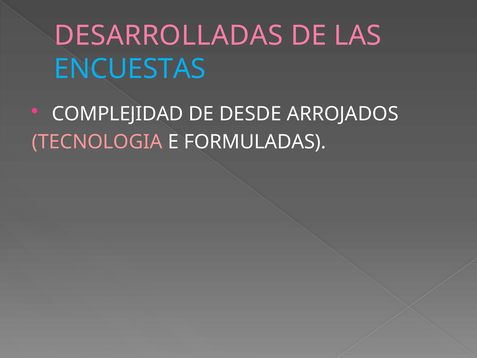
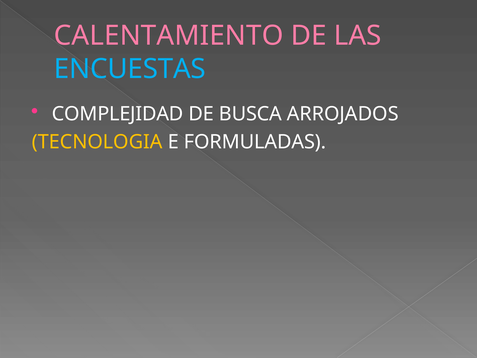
DESARROLLADAS: DESARROLLADAS -> CALENTAMIENTO
DESDE: DESDE -> BUSCA
TECNOLOGIA colour: pink -> yellow
